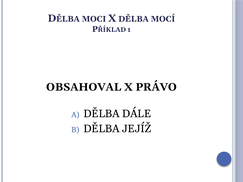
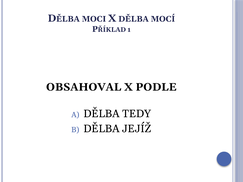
PRÁVO: PRÁVO -> PODLE
DÁLE: DÁLE -> TEDY
